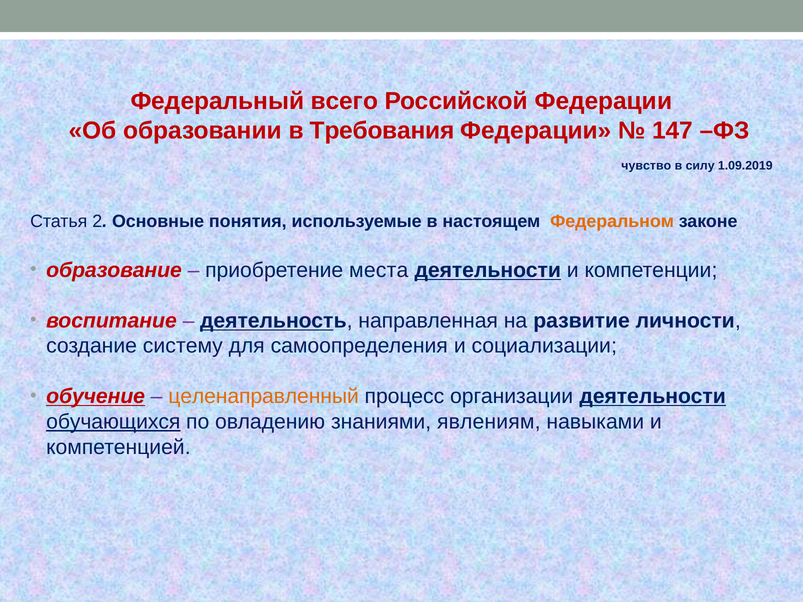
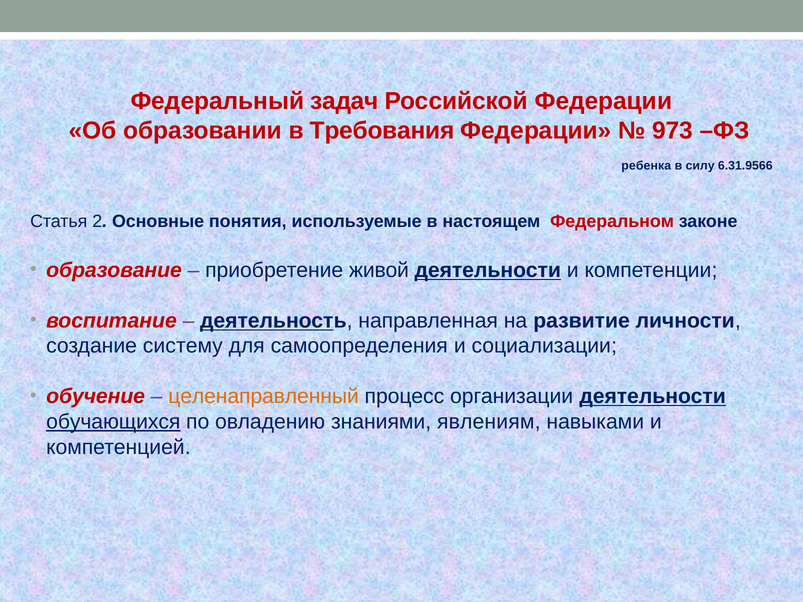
всего: всего -> задач
147: 147 -> 973
чувство: чувство -> ребенка
1.09.2019: 1.09.2019 -> 6.31.9566
Федеральном colour: orange -> red
места: места -> живой
обучение underline: present -> none
